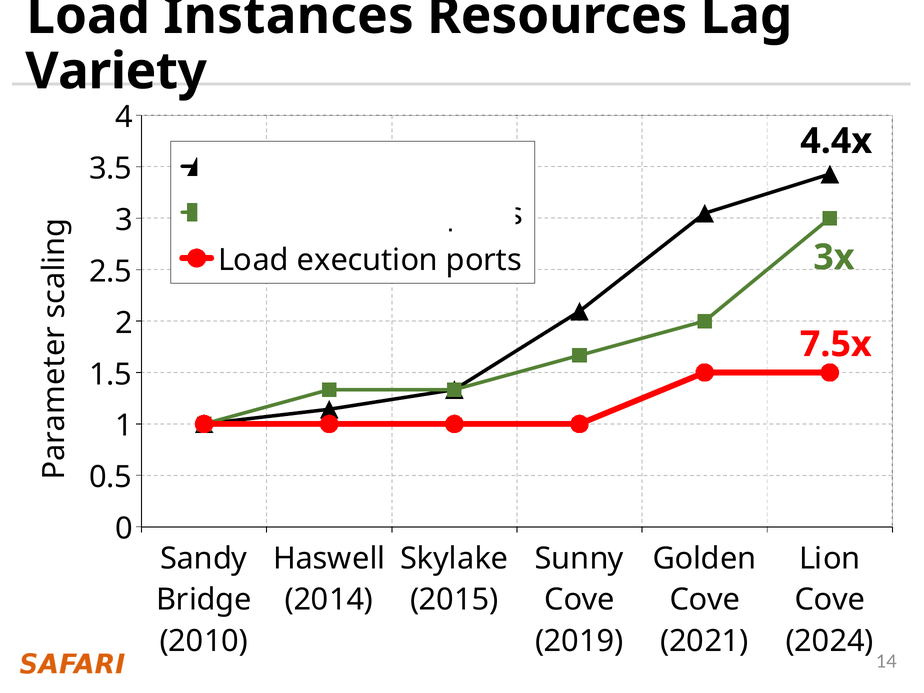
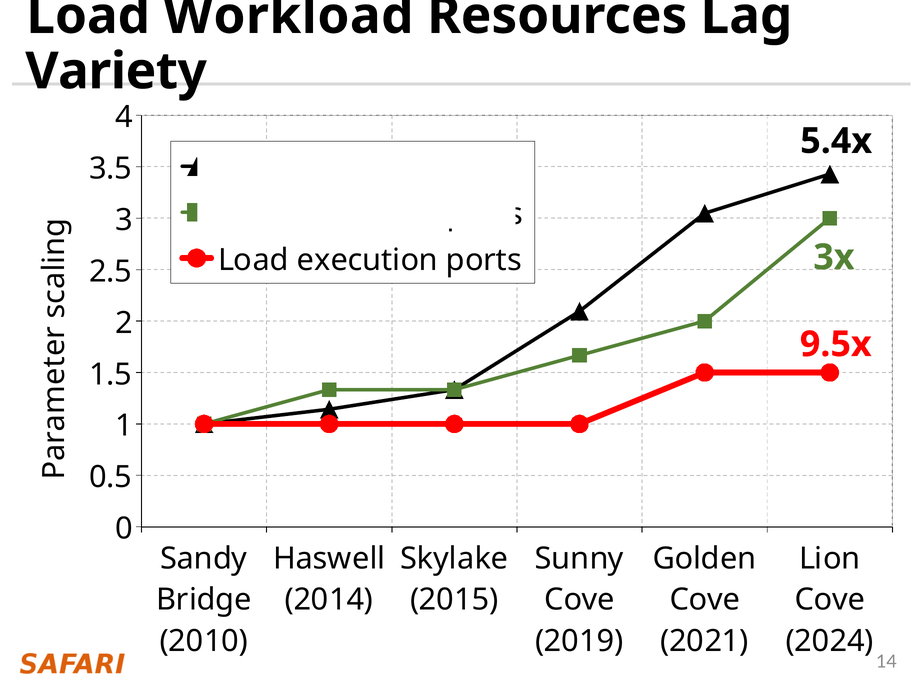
Instances: Instances -> Workload
4.4x: 4.4x -> 5.4x
7.5x: 7.5x -> 9.5x
